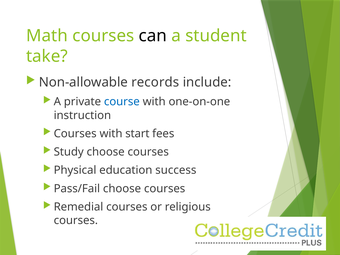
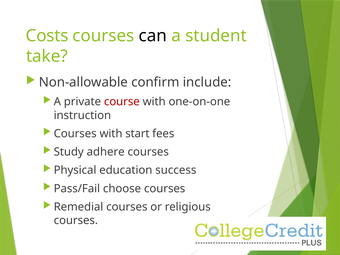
Math: Math -> Costs
records: records -> confirm
course colour: blue -> red
Study choose: choose -> adhere
